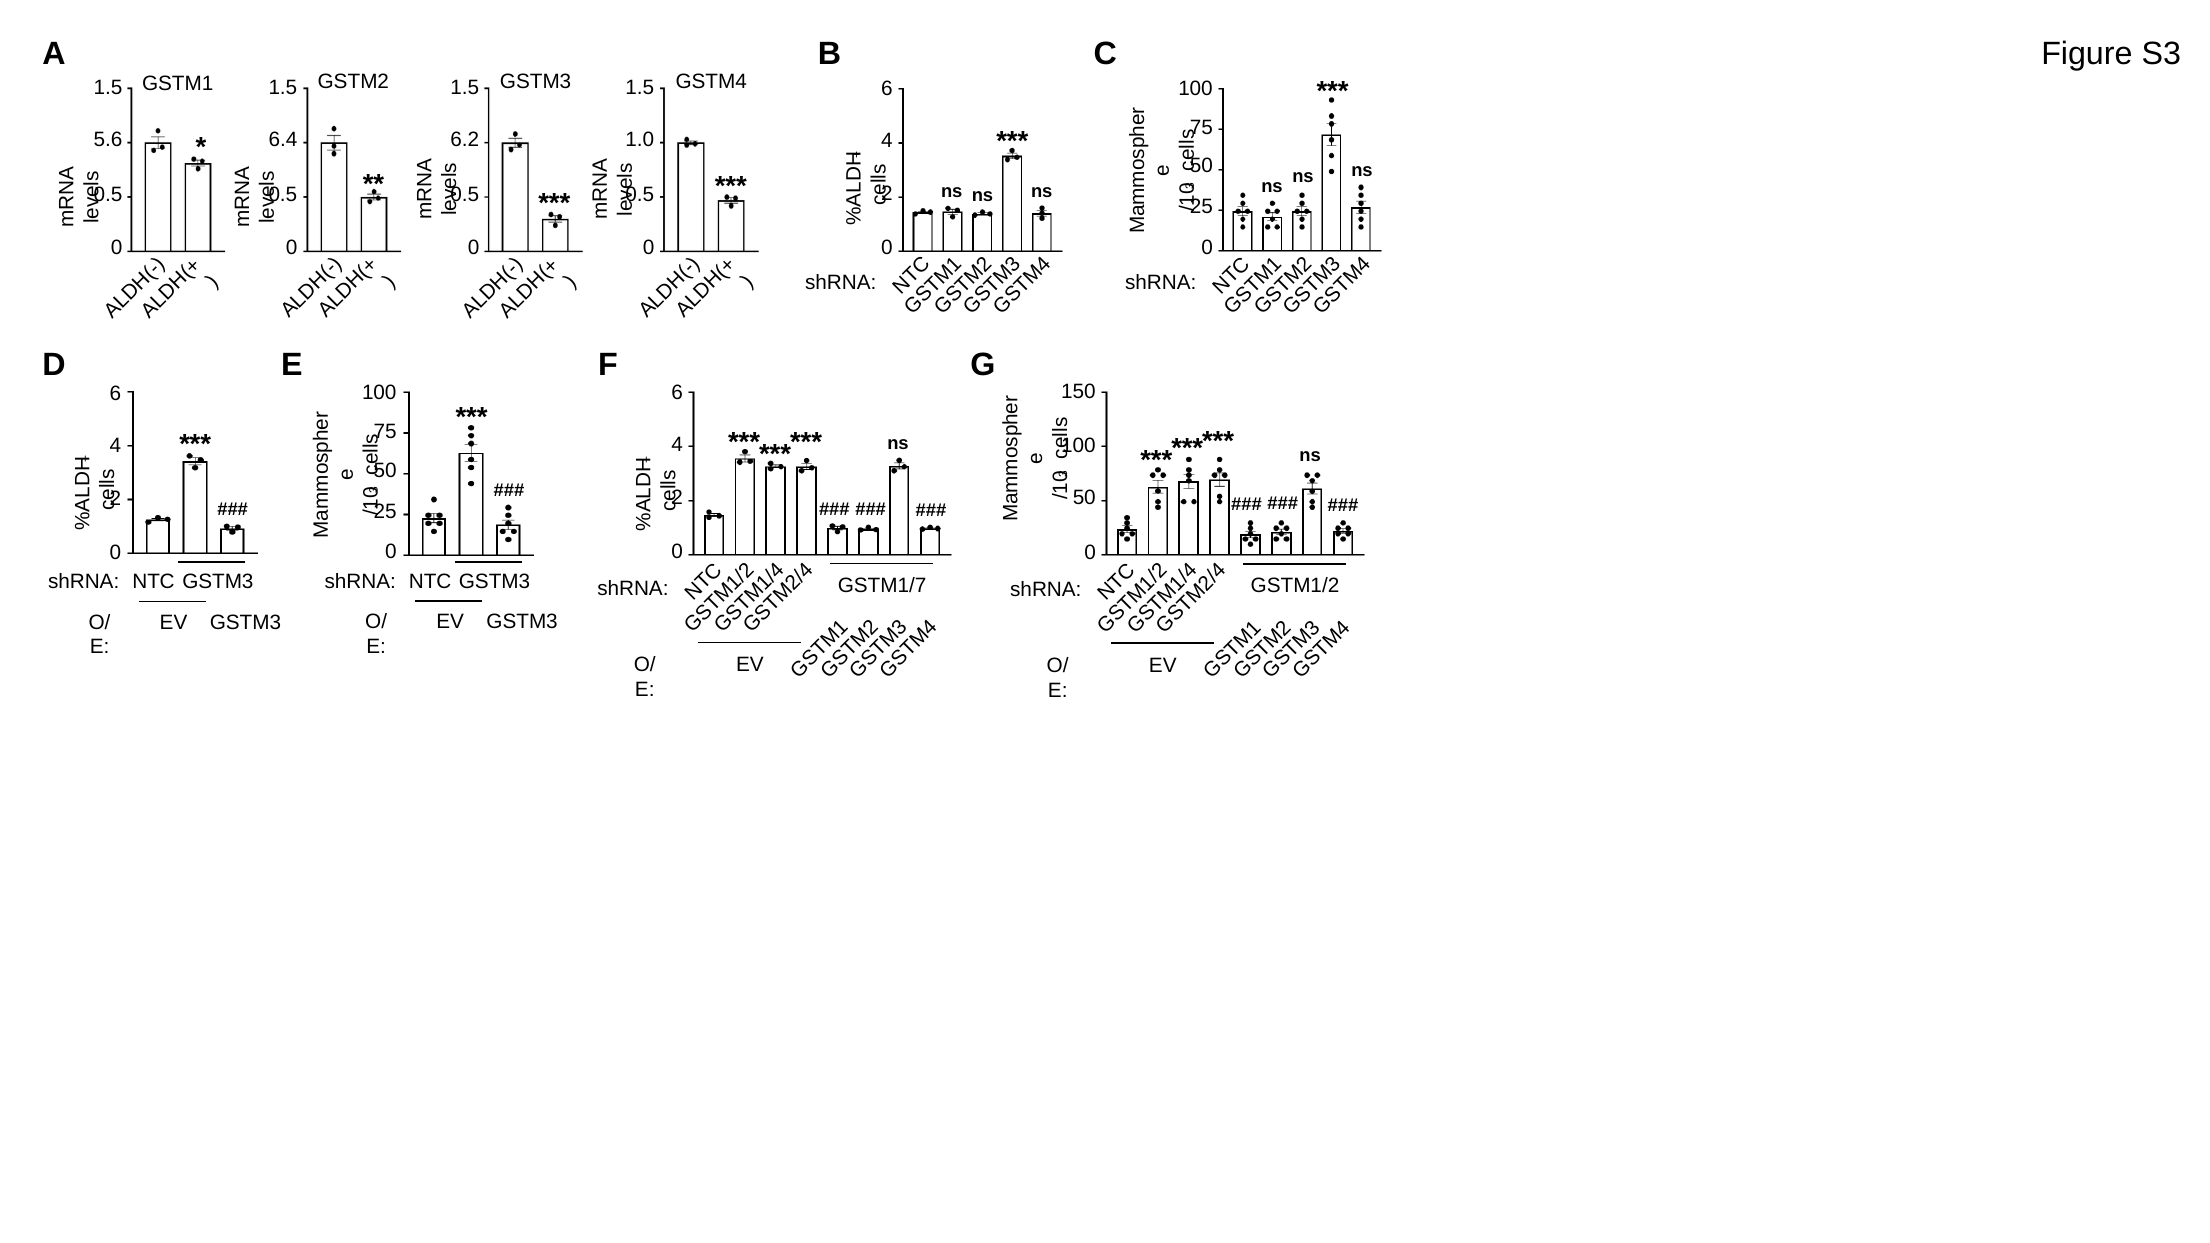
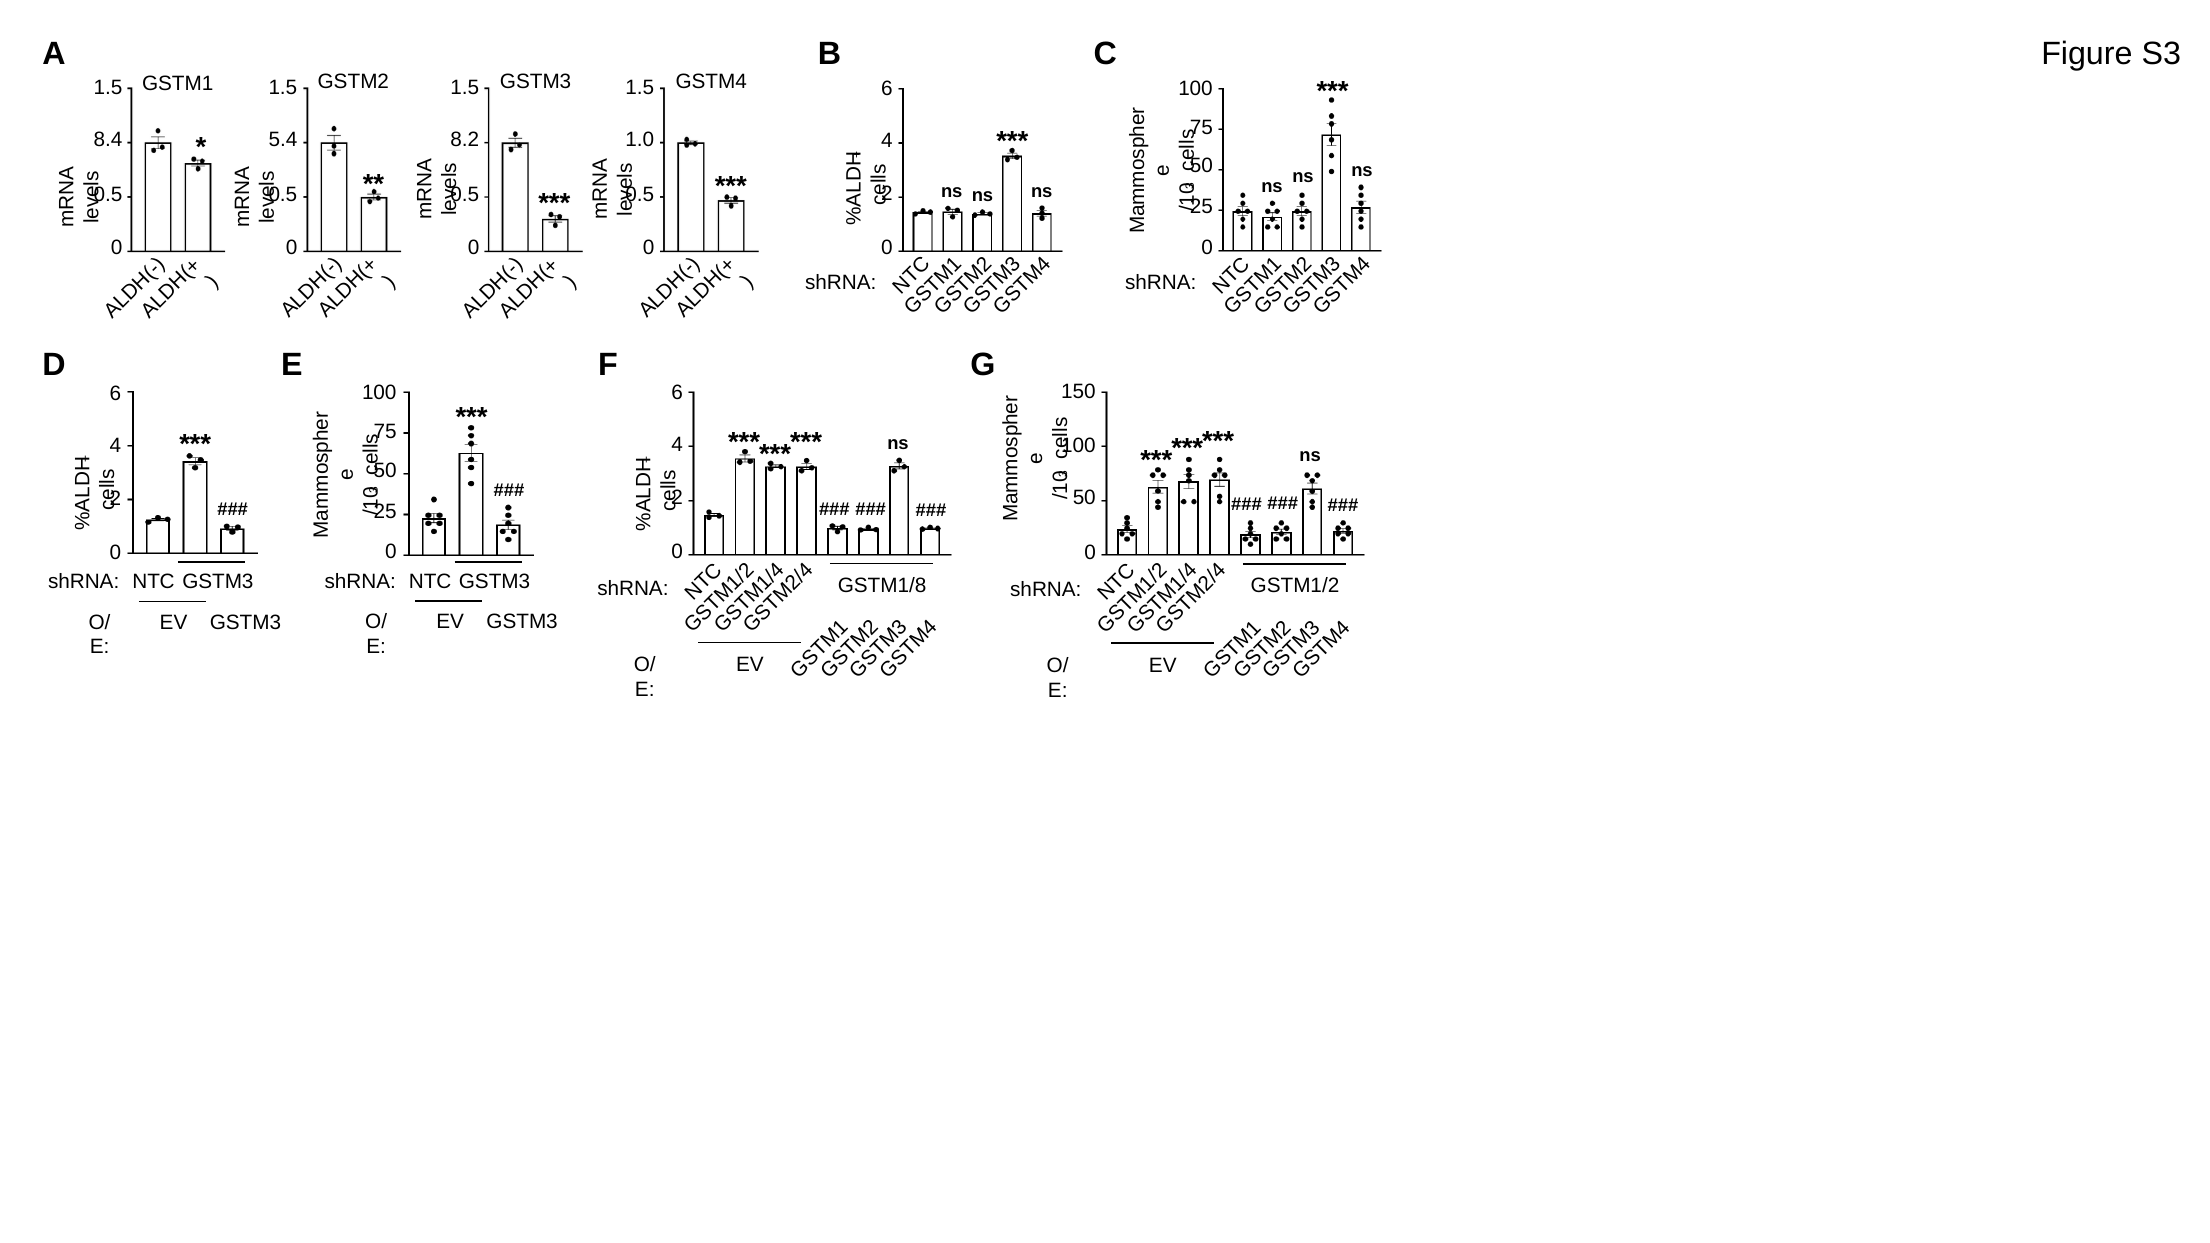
5.6: 5.6 -> 8.4
6.4: 6.4 -> 5.4
6.2: 6.2 -> 8.2
GSTM1/7: GSTM1/7 -> GSTM1/8
